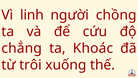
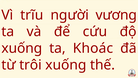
linh: linh -> trĩu
chồng: chồng -> vương
chẳng at (22, 48): chẳng -> xuống
